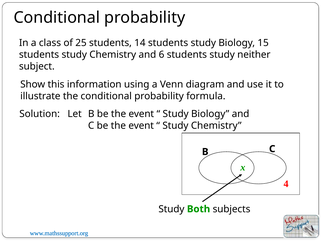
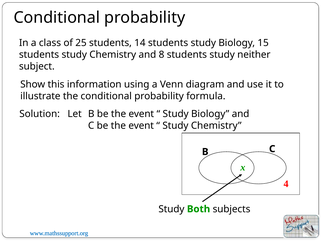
6: 6 -> 8
